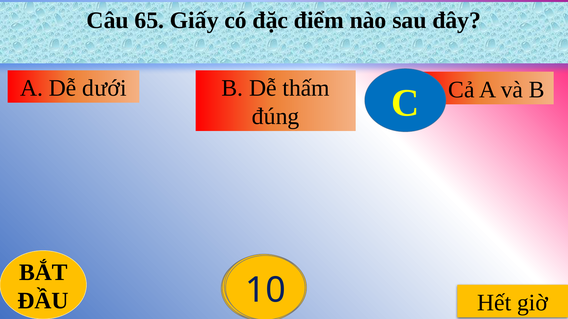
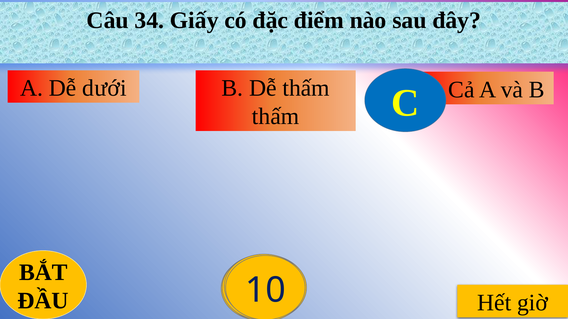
65: 65 -> 34
đúng at (276, 117): đúng -> thấm
